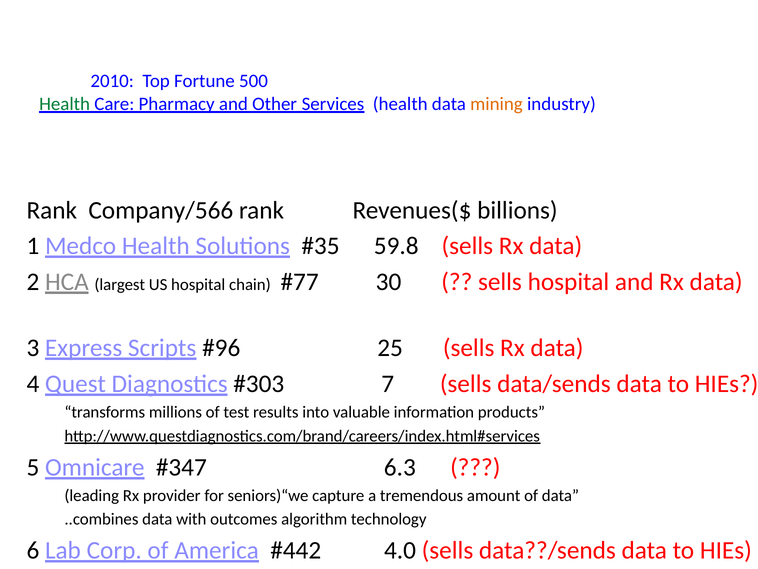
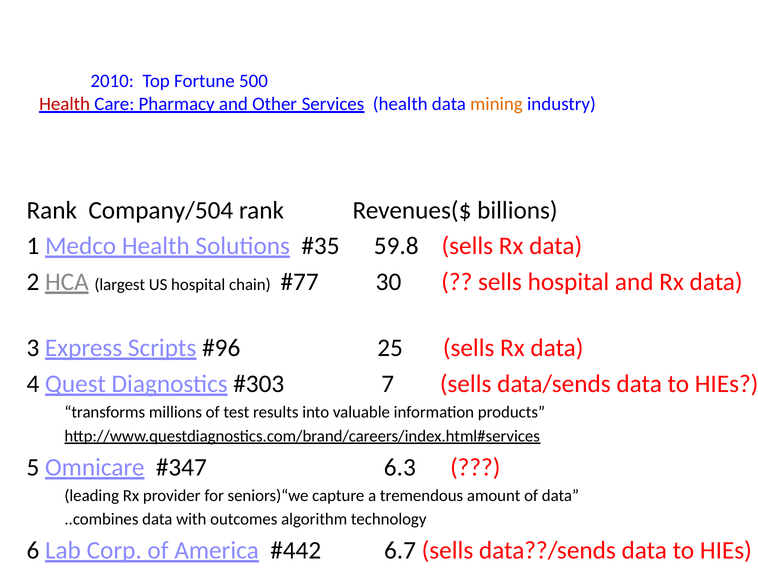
Health at (65, 104) colour: green -> red
Company/566: Company/566 -> Company/504
4.0: 4.0 -> 6.7
